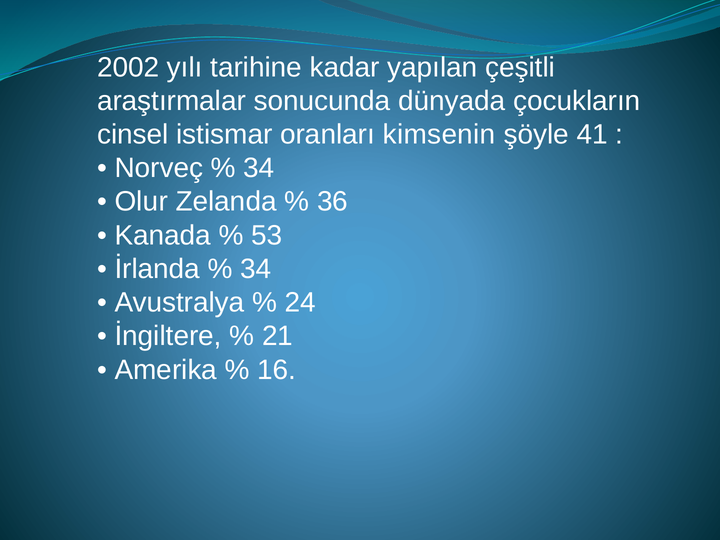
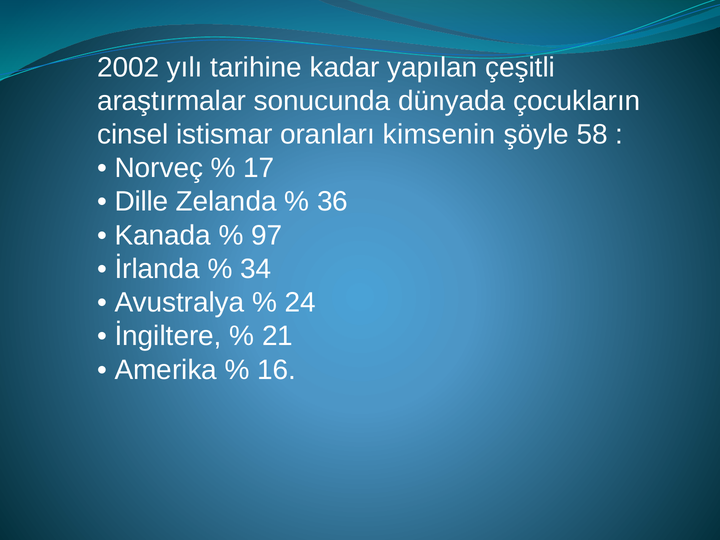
41: 41 -> 58
34 at (259, 168): 34 -> 17
Olur: Olur -> Dille
53: 53 -> 97
